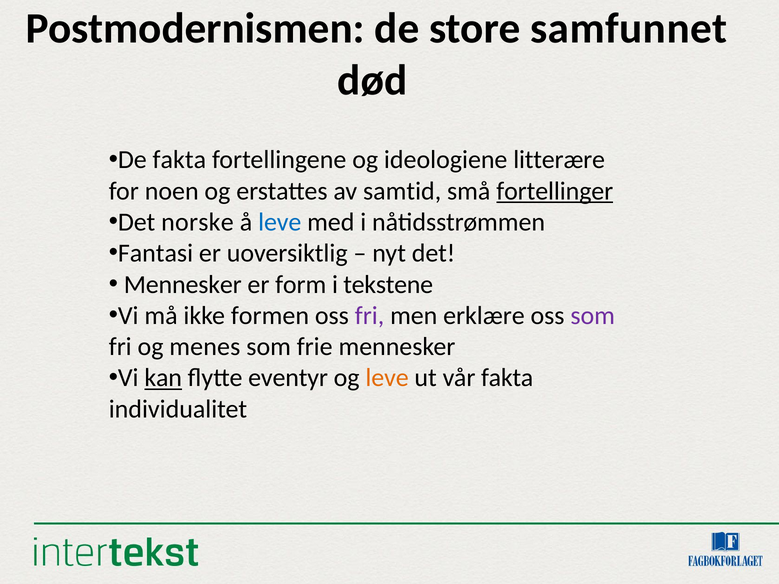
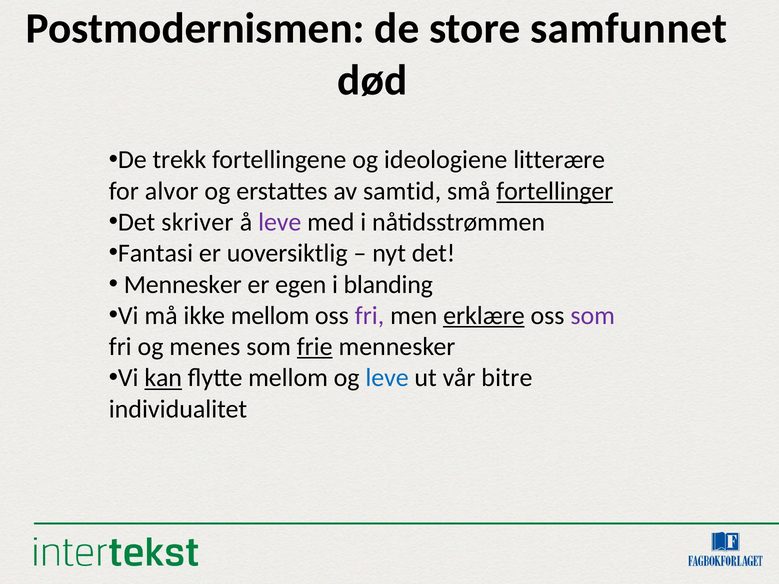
De fakta: fakta -> trekk
noen: noen -> alvor
norske: norske -> skriver
leve at (280, 222) colour: blue -> purple
form: form -> egen
tekstene: tekstene -> blanding
ikke formen: formen -> mellom
erklære underline: none -> present
frie underline: none -> present
flytte eventyr: eventyr -> mellom
leve at (387, 378) colour: orange -> blue
vår fakta: fakta -> bitre
